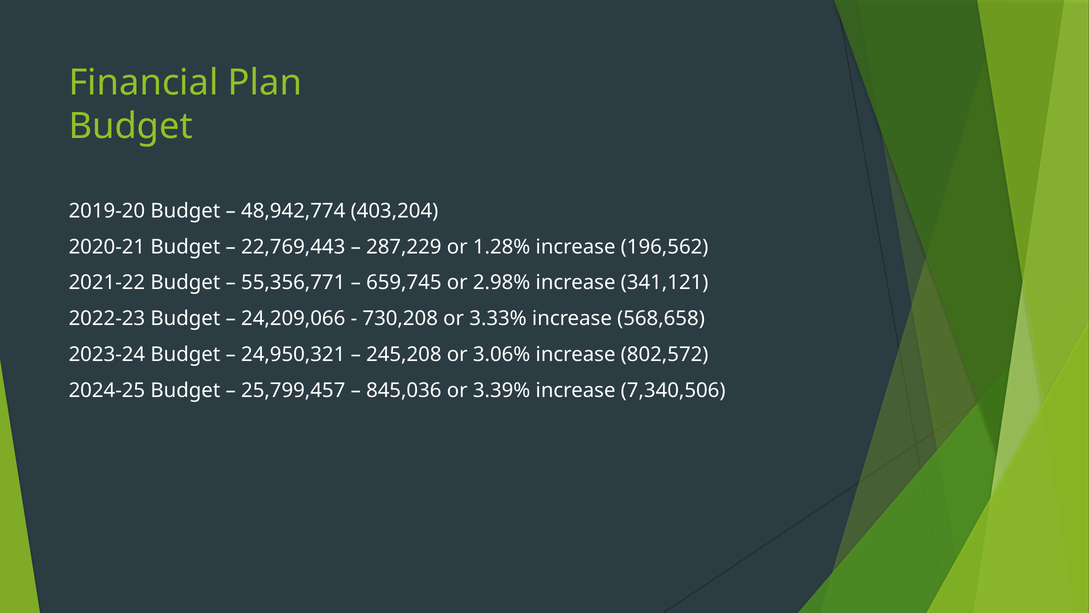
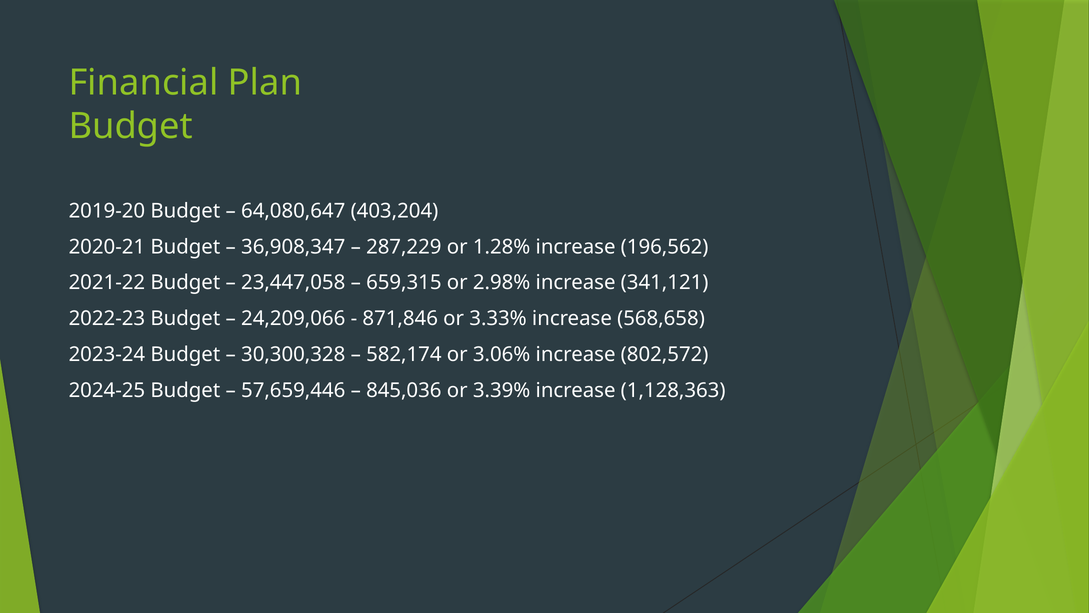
48,942,774: 48,942,774 -> 64,080,647
22,769,443: 22,769,443 -> 36,908,347
55,356,771: 55,356,771 -> 23,447,058
659,745: 659,745 -> 659,315
730,208: 730,208 -> 871,846
24,950,321: 24,950,321 -> 30,300,328
245,208: 245,208 -> 582,174
25,799,457: 25,799,457 -> 57,659,446
7,340,506: 7,340,506 -> 1,128,363
